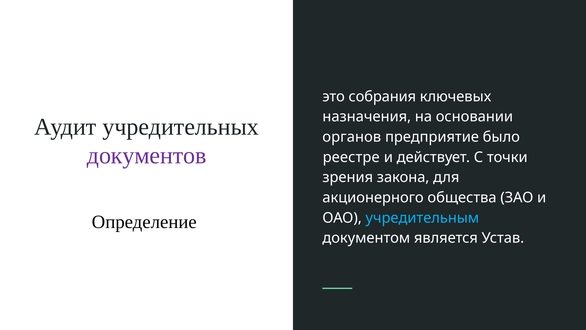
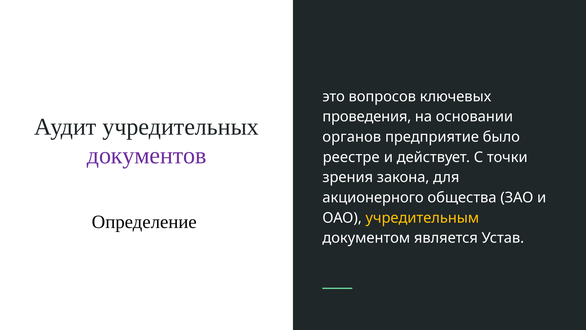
собрания: собрания -> вопросов
назначения: назначения -> проведения
учредительным colour: light blue -> yellow
